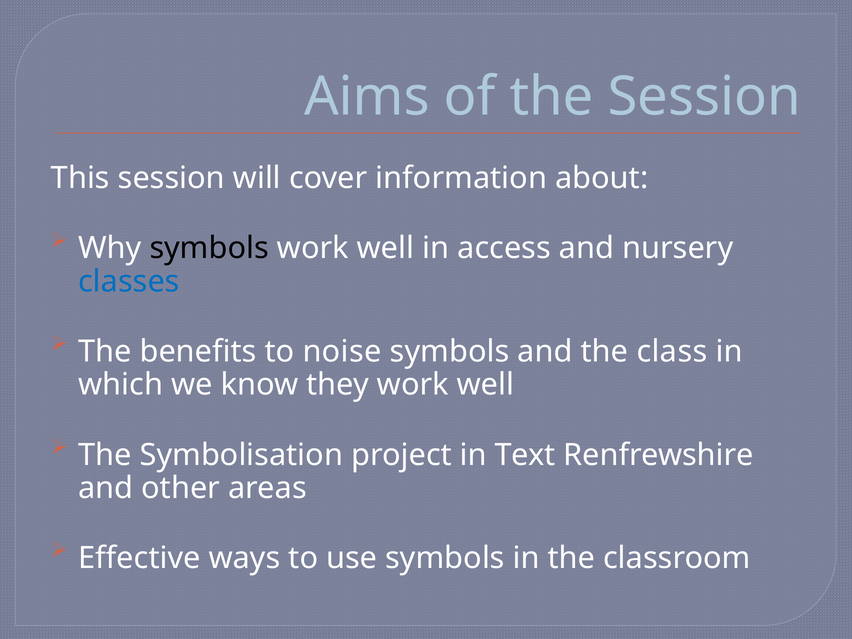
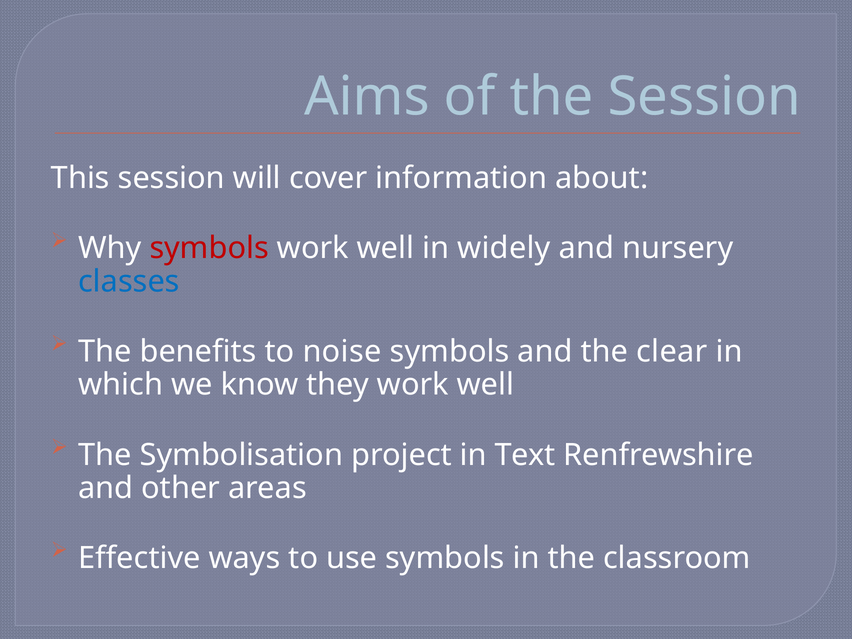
symbols at (209, 248) colour: black -> red
access: access -> widely
class: class -> clear
